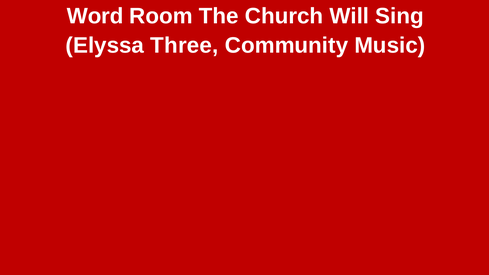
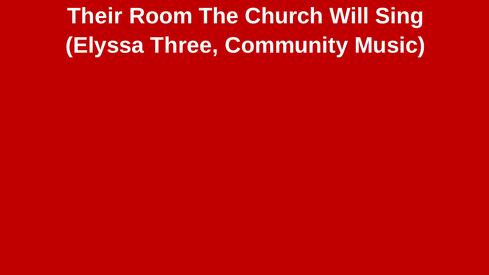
Word: Word -> Their
